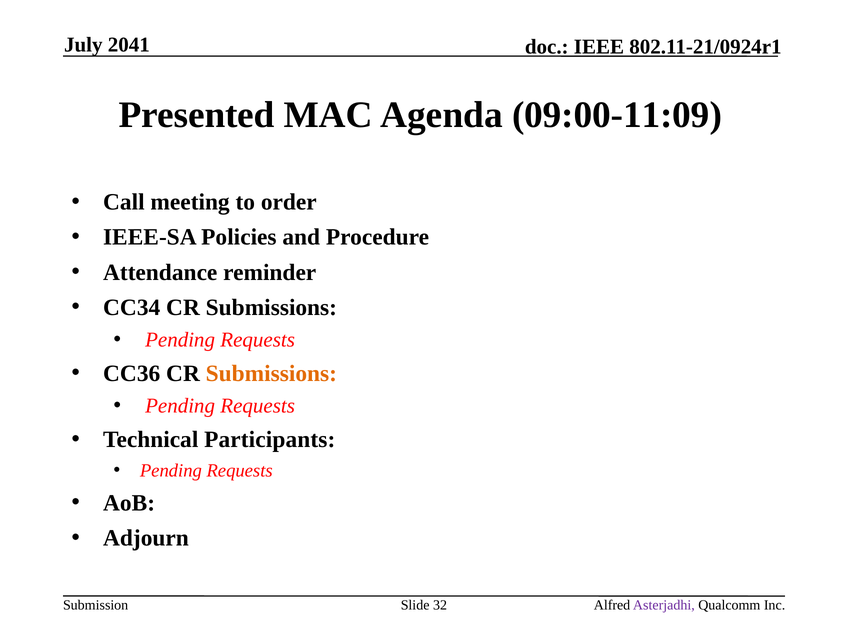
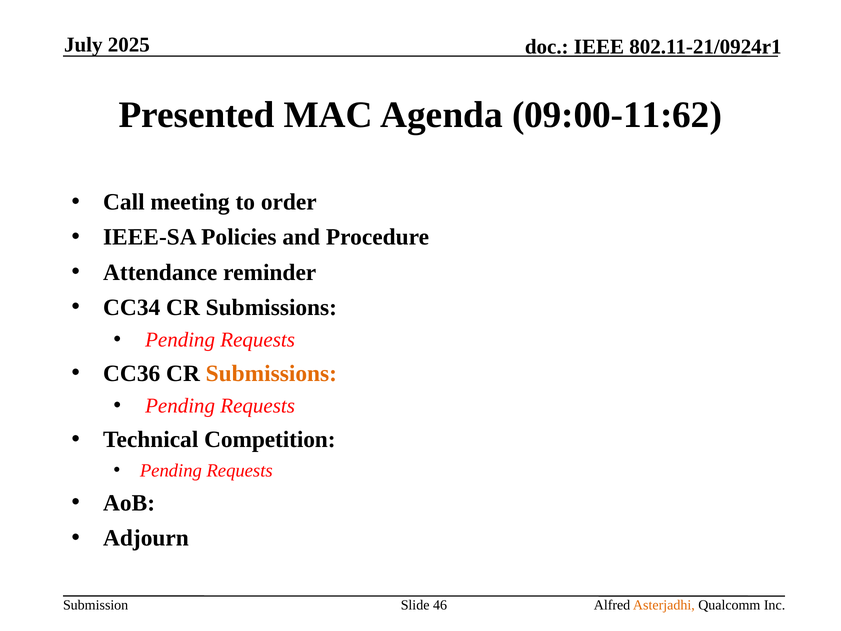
2041: 2041 -> 2025
09:00-11:09: 09:00-11:09 -> 09:00-11:62
Participants: Participants -> Competition
32: 32 -> 46
Asterjadhi colour: purple -> orange
